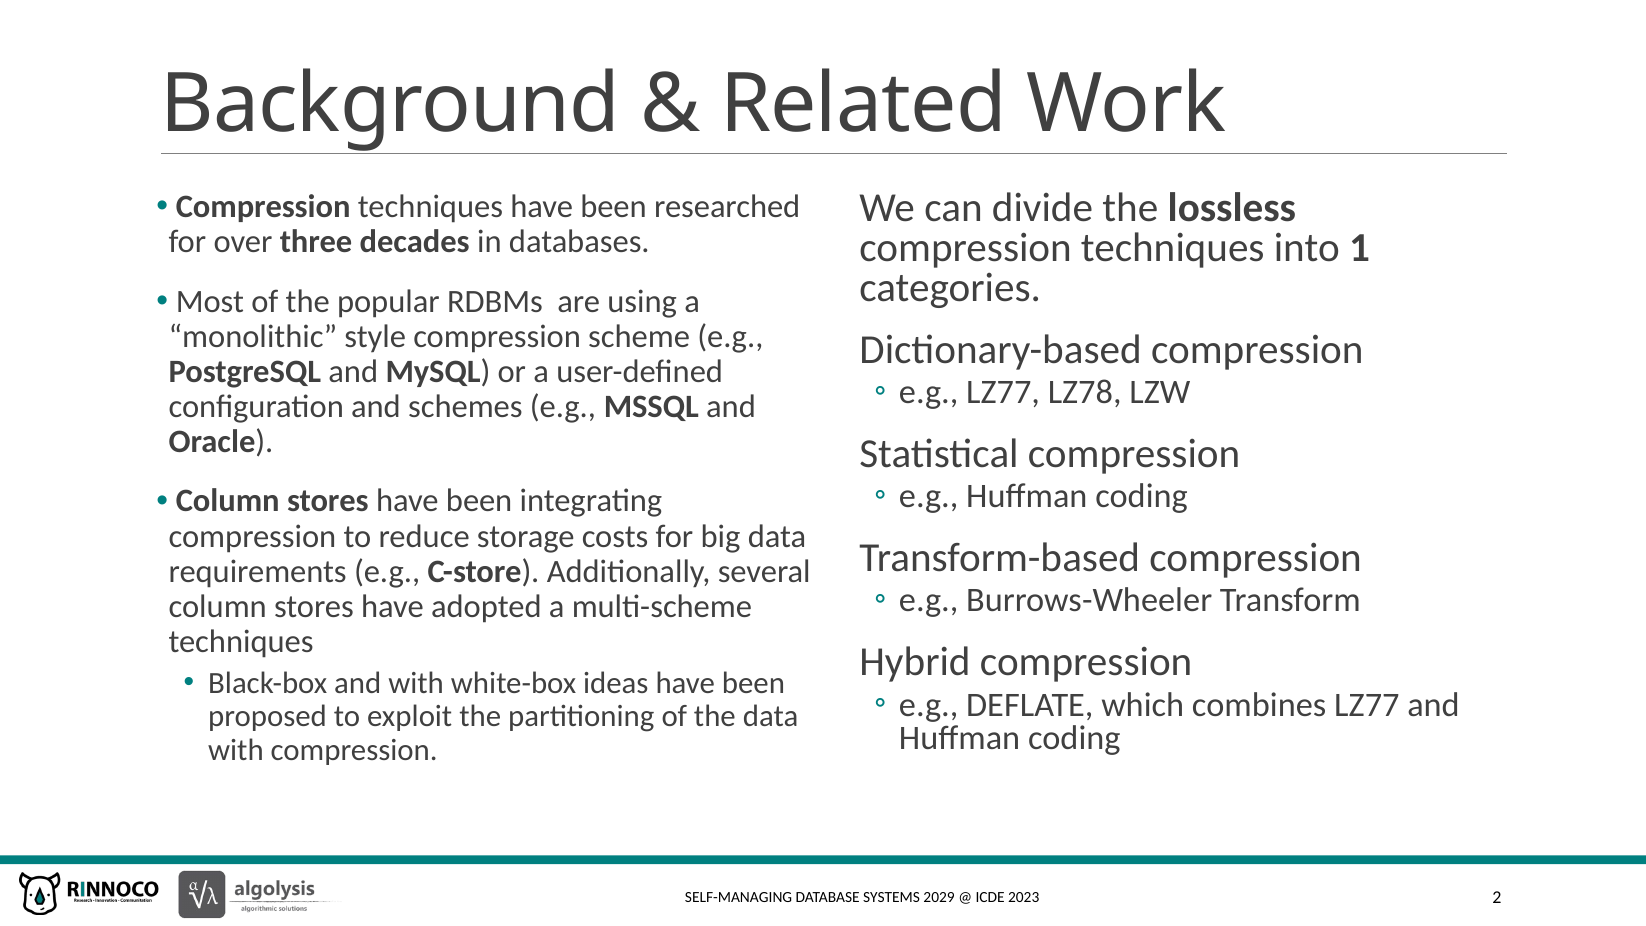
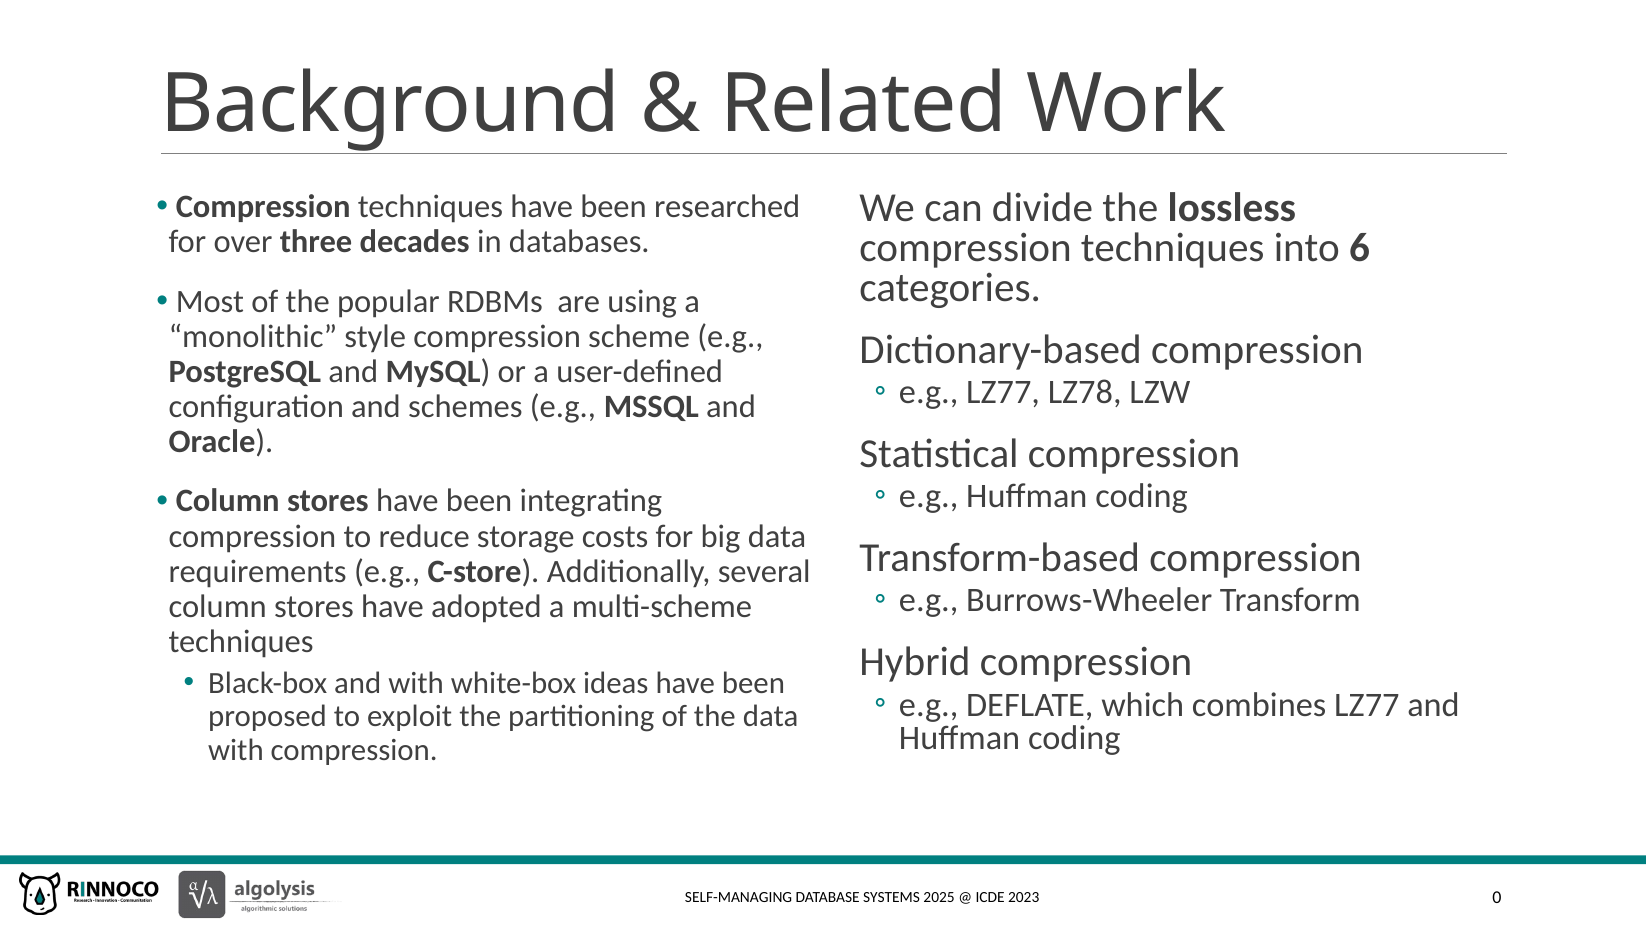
1: 1 -> 6
2029: 2029 -> 2025
2: 2 -> 0
